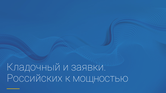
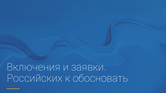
Кладочный: Кладочный -> Включения
мощностью: мощностью -> обосновать
